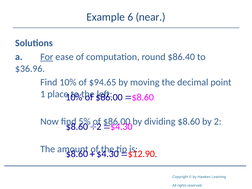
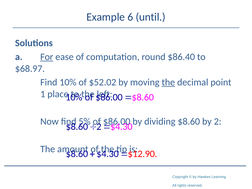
near: near -> until
$36.96: $36.96 -> $68.97
$94.65: $94.65 -> $52.02
the at (168, 82) underline: none -> present
